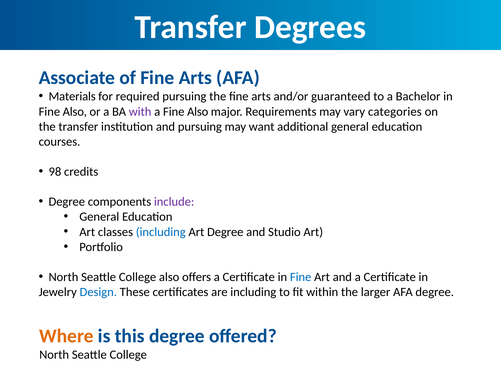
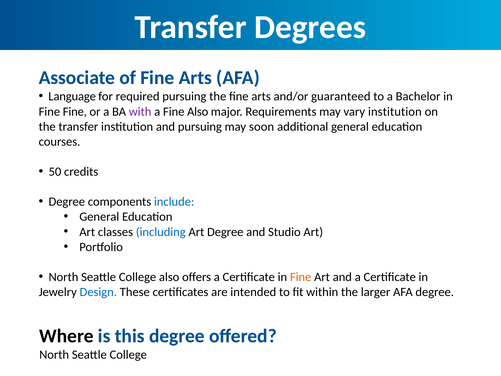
Materials: Materials -> Language
Also at (75, 111): Also -> Fine
vary categories: categories -> institution
want: want -> soon
98: 98 -> 50
include colour: purple -> blue
Fine at (301, 277) colour: blue -> orange
are including: including -> intended
Where colour: orange -> black
